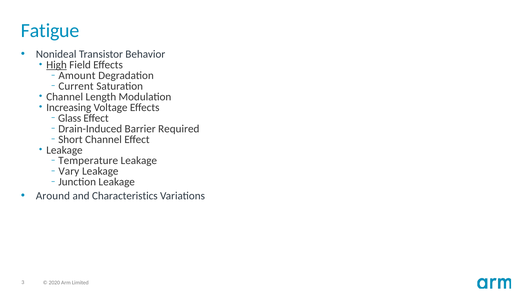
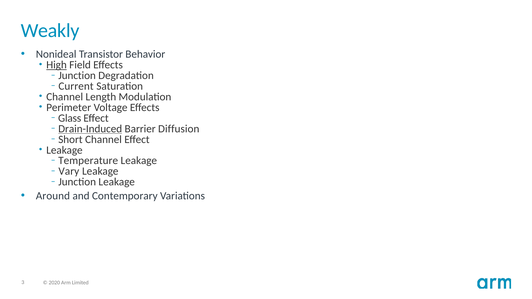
Fatigue: Fatigue -> Weakly
Amount at (77, 76): Amount -> Junction
Increasing: Increasing -> Perimeter
Drain-Induced underline: none -> present
Required: Required -> Diffusion
Characteristics: Characteristics -> Contemporary
